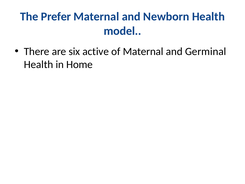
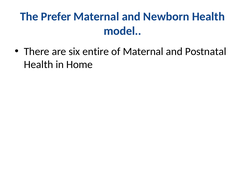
active: active -> entire
Germinal: Germinal -> Postnatal
